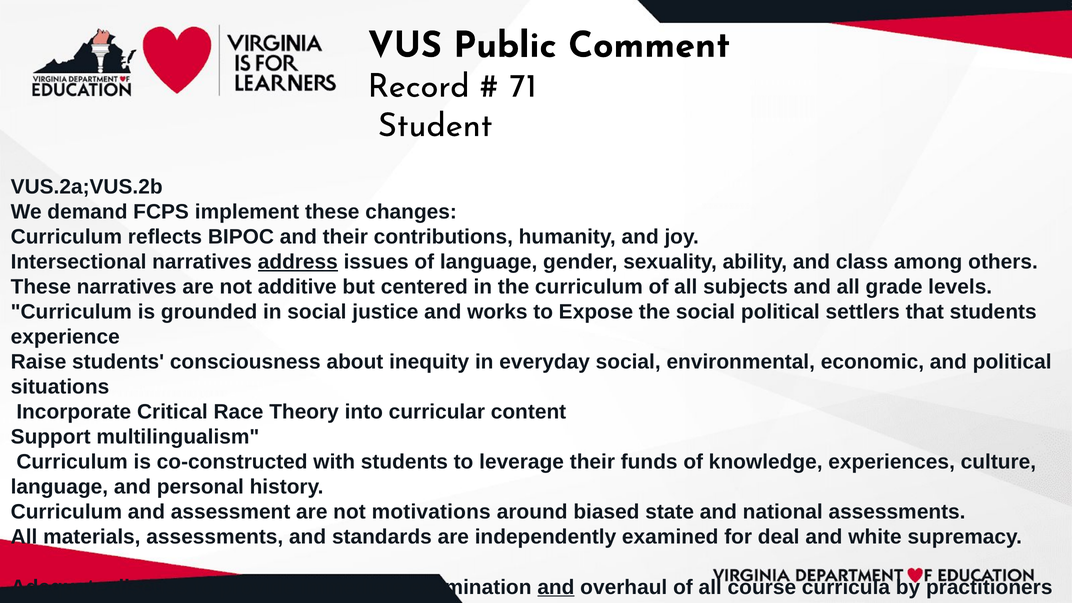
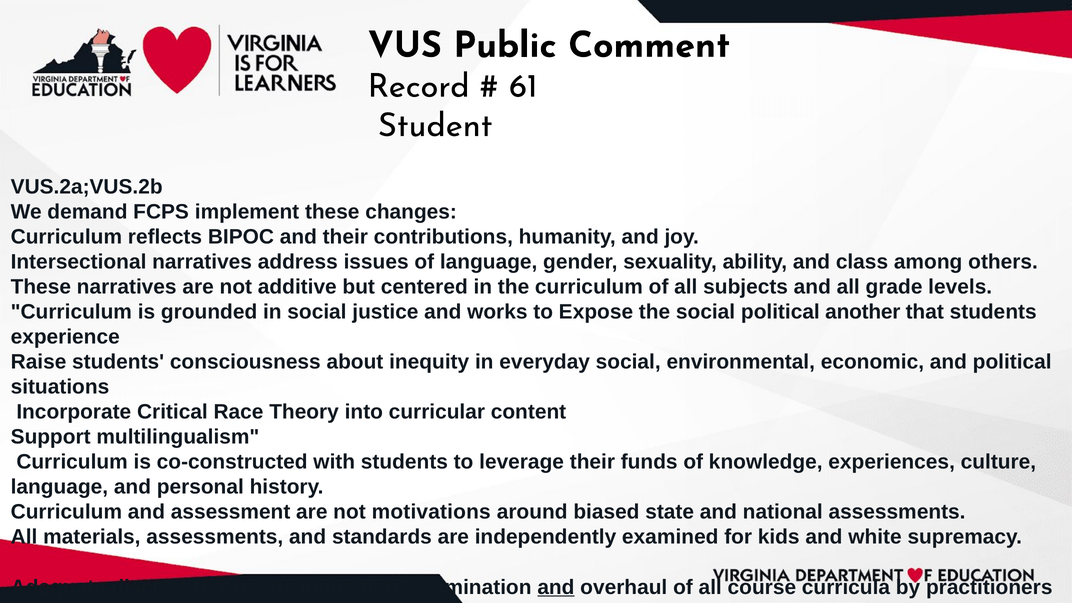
71: 71 -> 61
address underline: present -> none
settlers: settlers -> another
deal: deal -> kids
